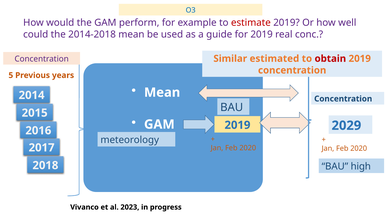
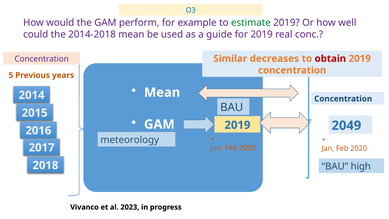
estimate colour: red -> green
estimated: estimated -> decreases
2029: 2029 -> 2049
